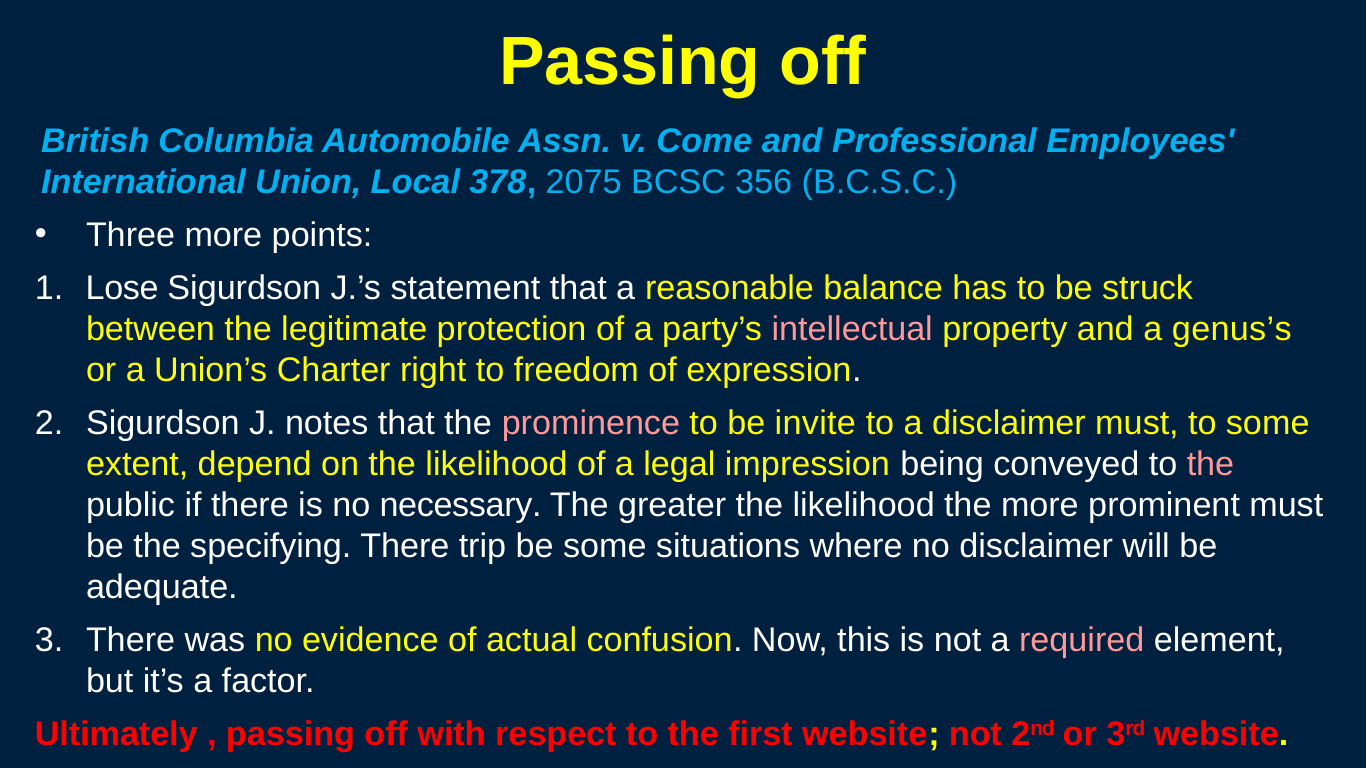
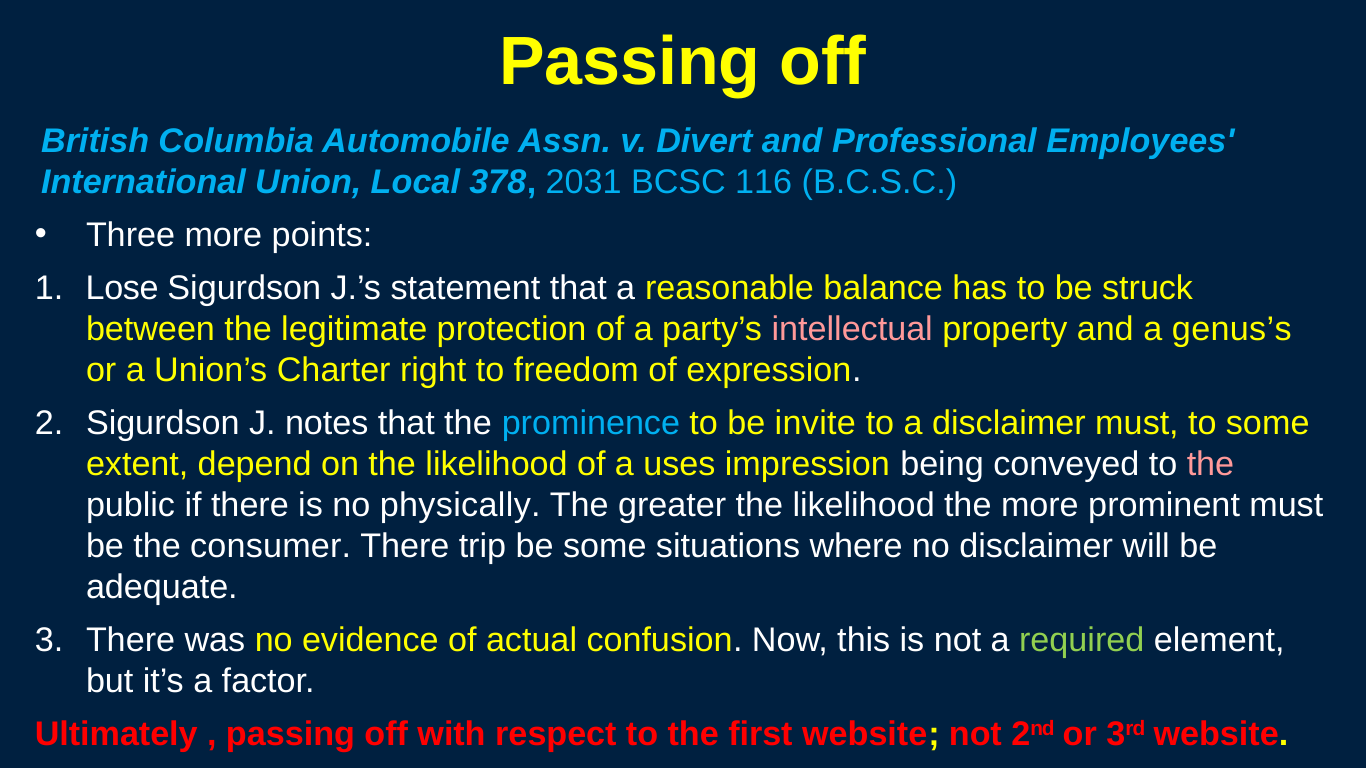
Come: Come -> Divert
2075: 2075 -> 2031
356: 356 -> 116
prominence colour: pink -> light blue
legal: legal -> uses
necessary: necessary -> physically
specifying: specifying -> consumer
required colour: pink -> light green
